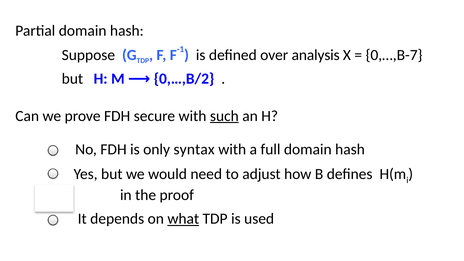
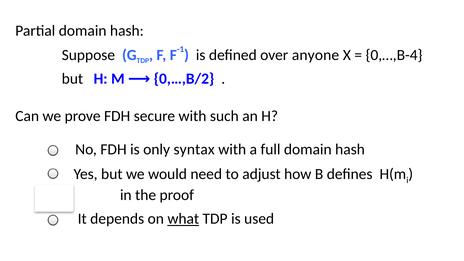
analysis: analysis -> anyone
0,…,B-7: 0,…,B-7 -> 0,…,B-4
such underline: present -> none
